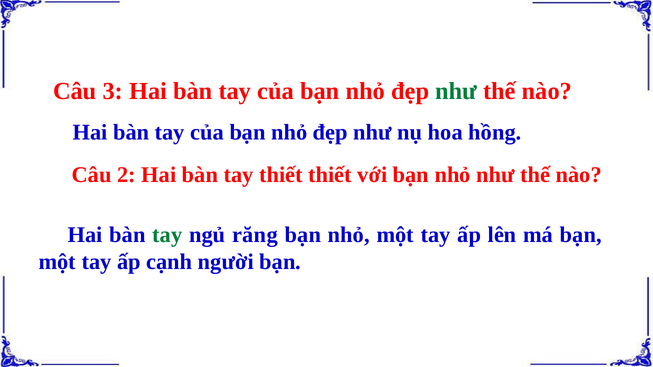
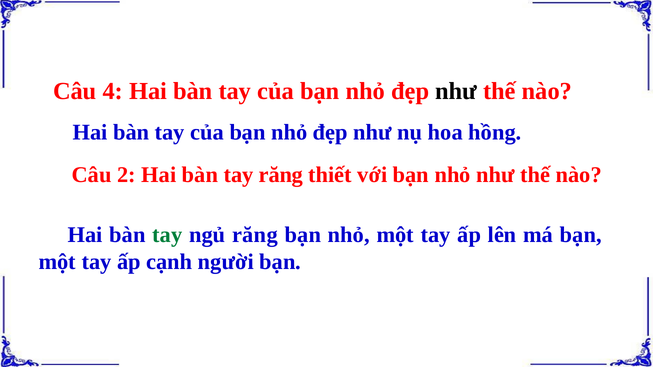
3: 3 -> 4
như at (456, 91) colour: green -> black
tay thiết: thiết -> răng
